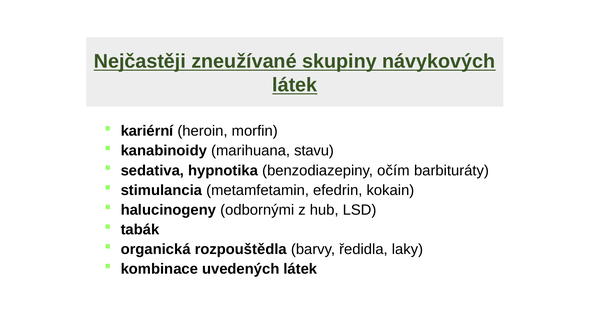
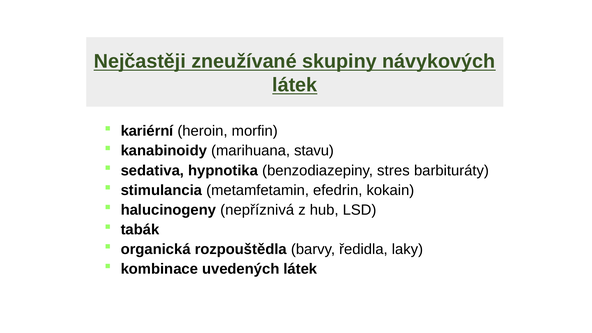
očím: očím -> stres
odbornými: odbornými -> nepříznivá
